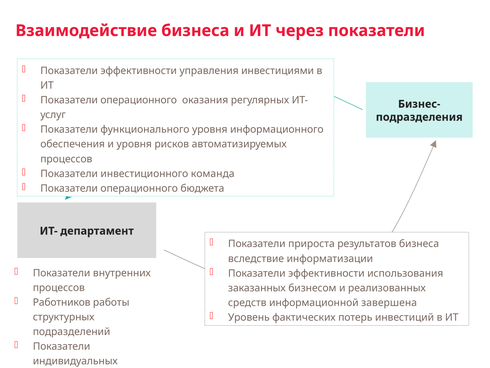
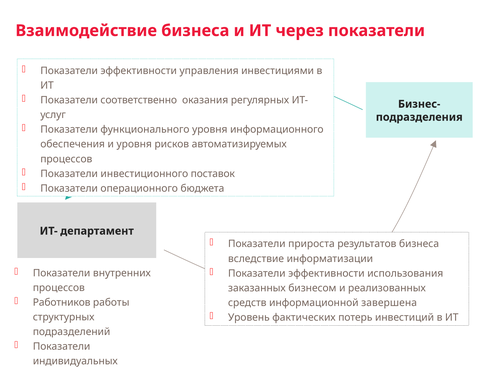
операционного at (139, 100): операционного -> соответственно
команда: команда -> поставок
